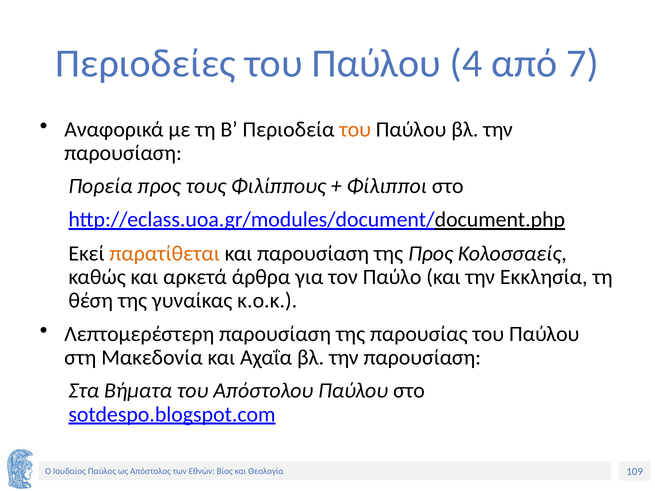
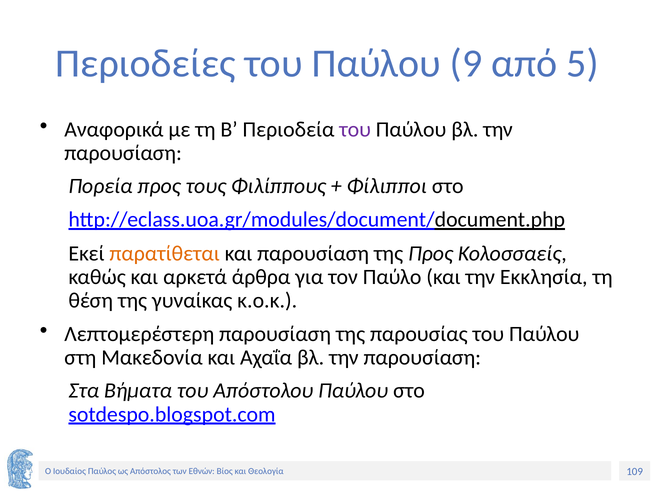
4: 4 -> 9
7: 7 -> 5
του at (355, 129) colour: orange -> purple
